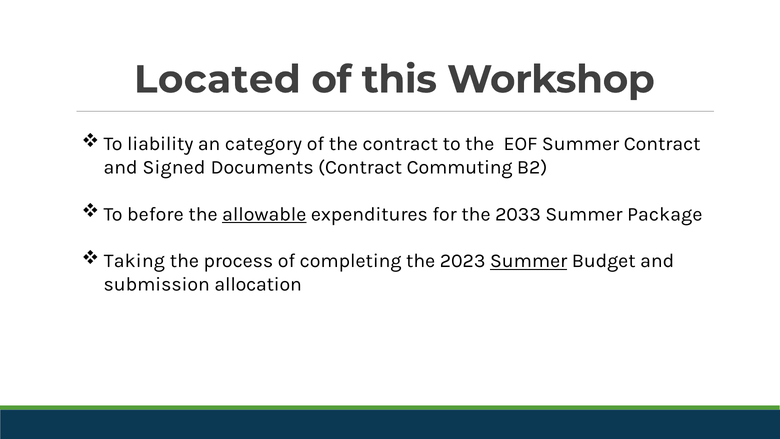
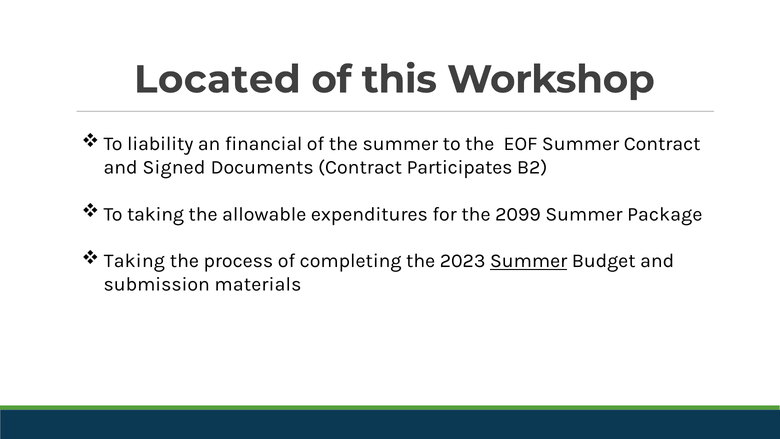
category: category -> financial
the contract: contract -> summer
Commuting: Commuting -> Participates
To before: before -> taking
allowable underline: present -> none
2033: 2033 -> 2099
allocation: allocation -> materials
